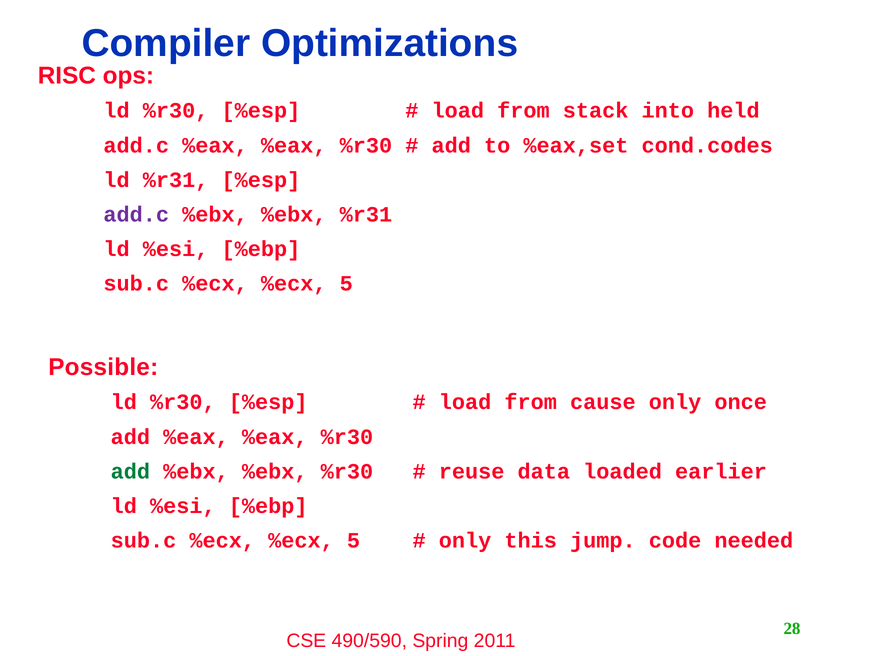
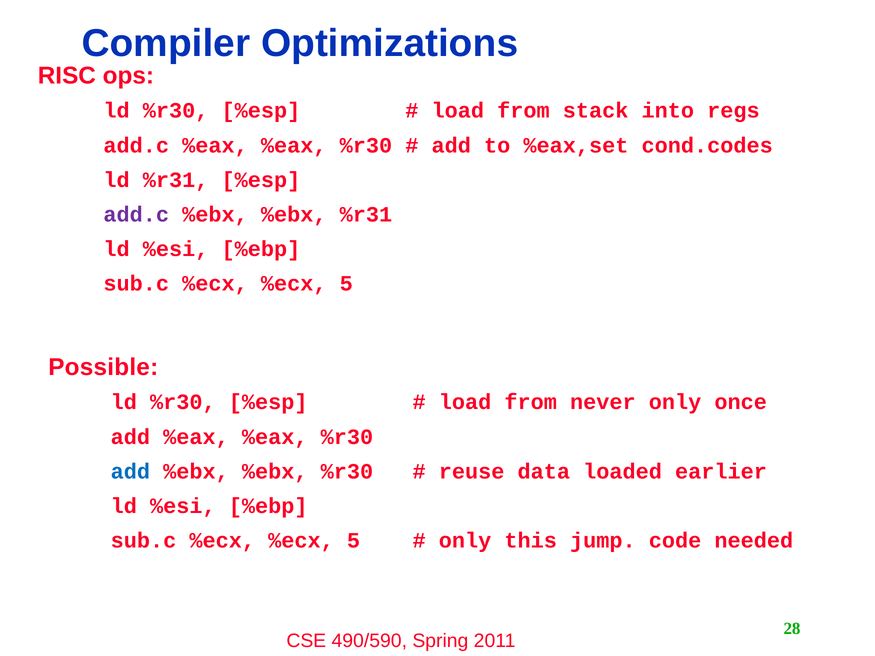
held: held -> regs
cause: cause -> never
add at (130, 472) colour: green -> blue
